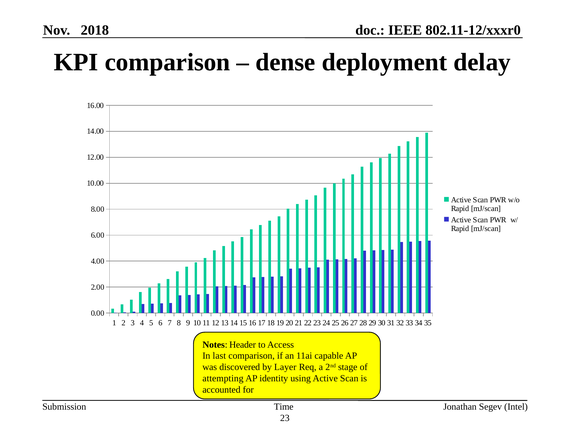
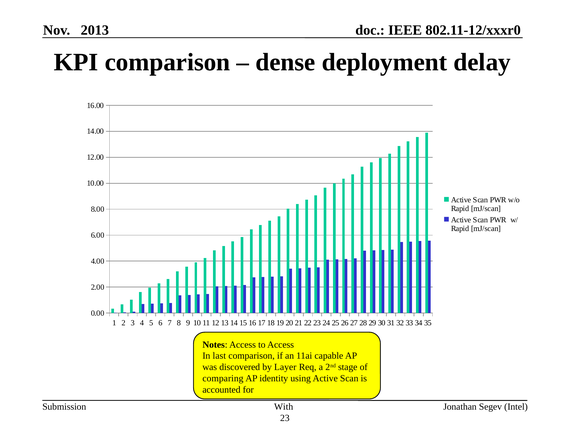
2018: 2018 -> 2013
Notes Header: Header -> Access
attempting: attempting -> comparing
Time: Time -> With
